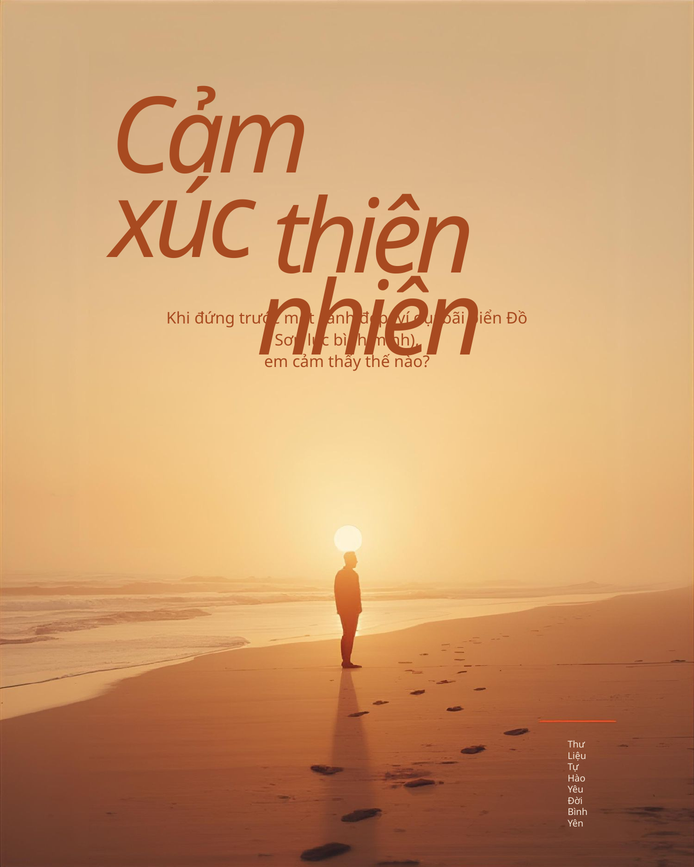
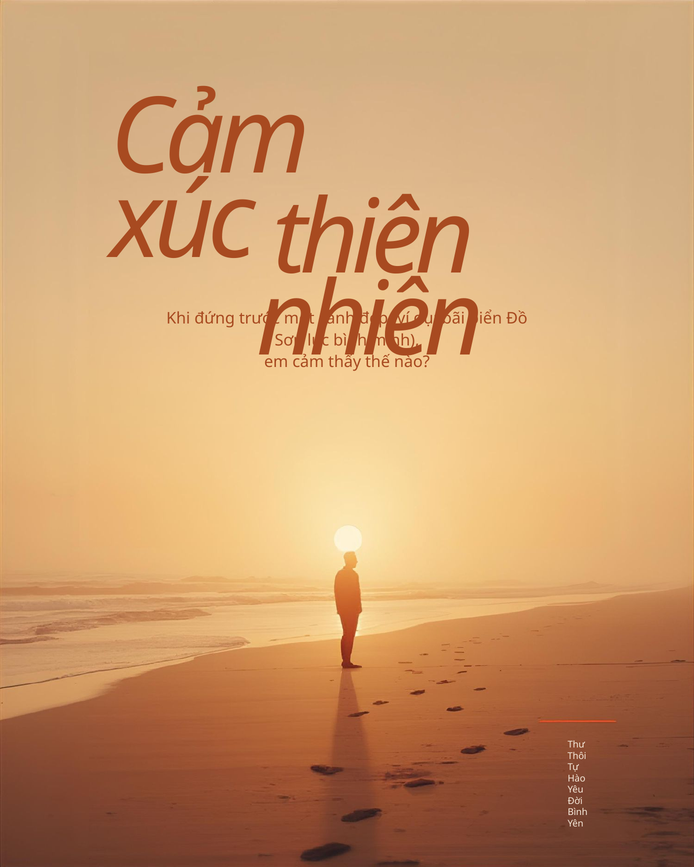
Liệu: Liệu -> Thôi
